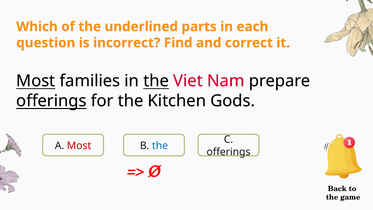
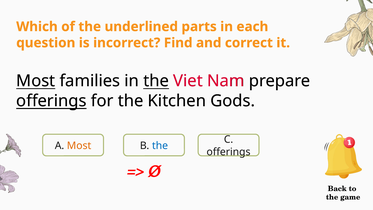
Most at (79, 146) colour: red -> orange
